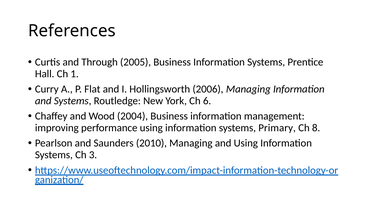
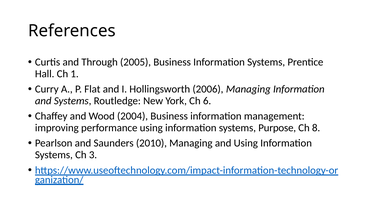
Primary: Primary -> Purpose
